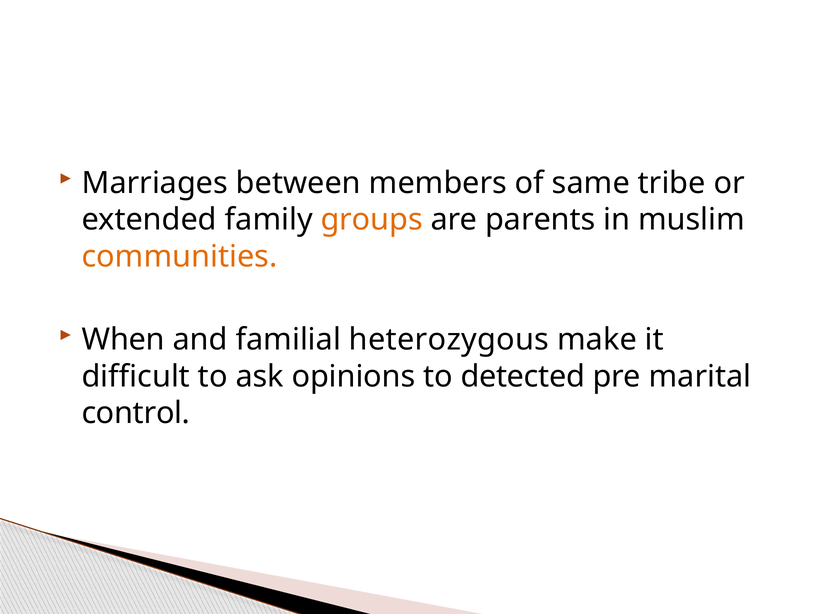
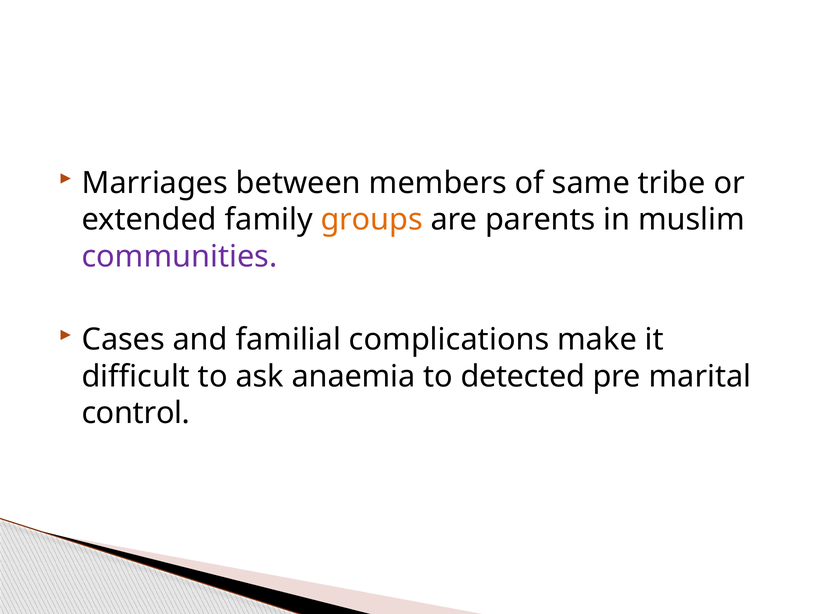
communities colour: orange -> purple
When: When -> Cases
heterozygous: heterozygous -> complications
opinions: opinions -> anaemia
